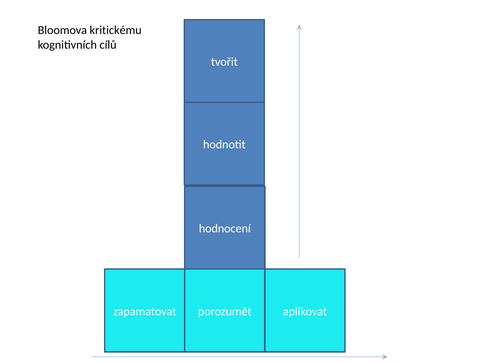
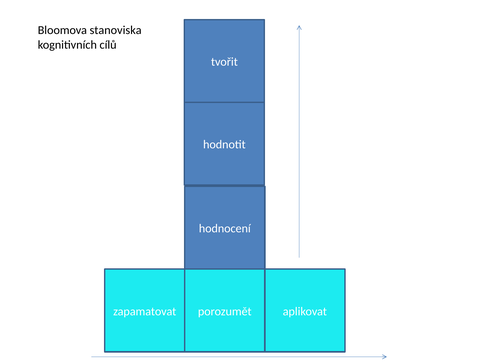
kritickému: kritickému -> stanoviska
